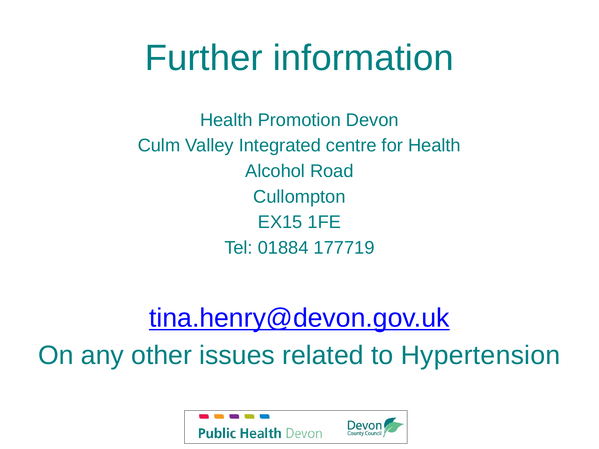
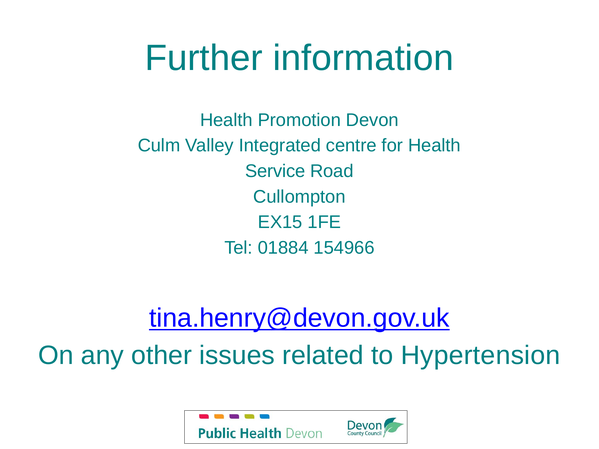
Alcohol: Alcohol -> Service
177719: 177719 -> 154966
